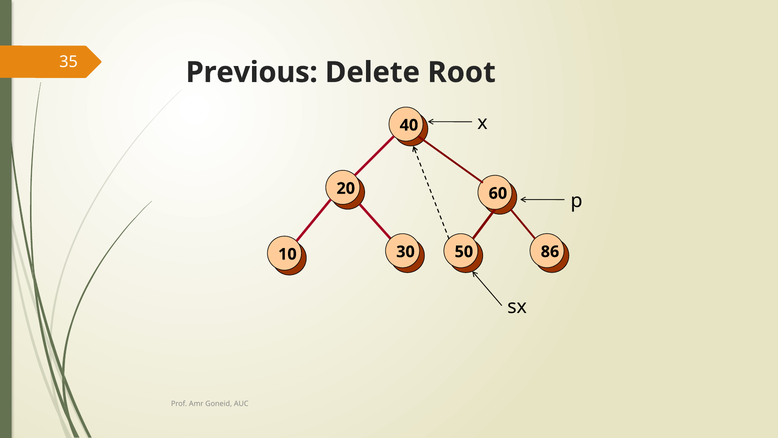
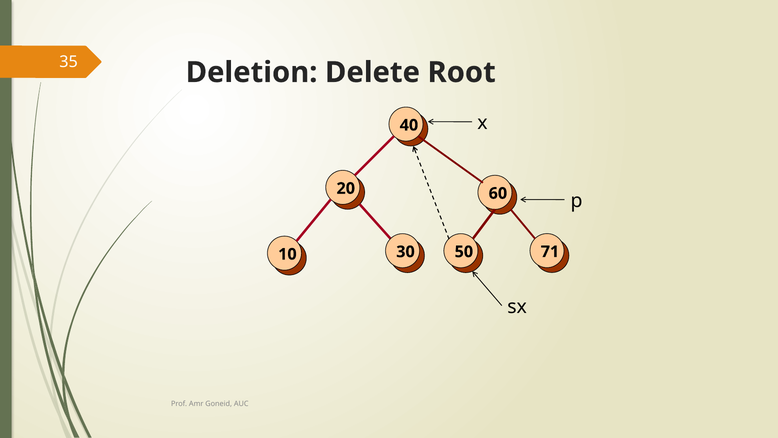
Previous: Previous -> Deletion
86: 86 -> 71
